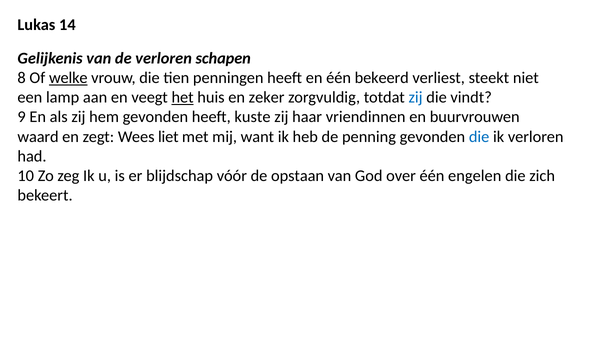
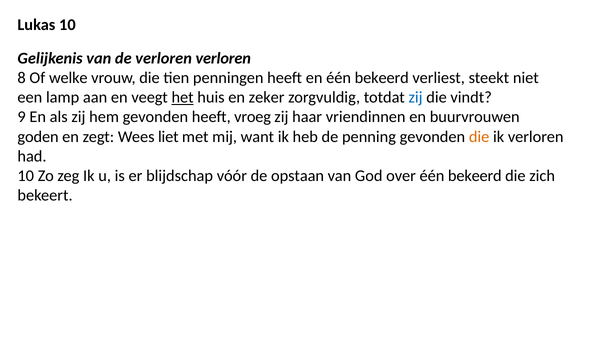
Lukas 14: 14 -> 10
verloren schapen: schapen -> verloren
welke underline: present -> none
kuste: kuste -> vroeg
waard: waard -> goden
die at (479, 137) colour: blue -> orange
over één engelen: engelen -> bekeerd
